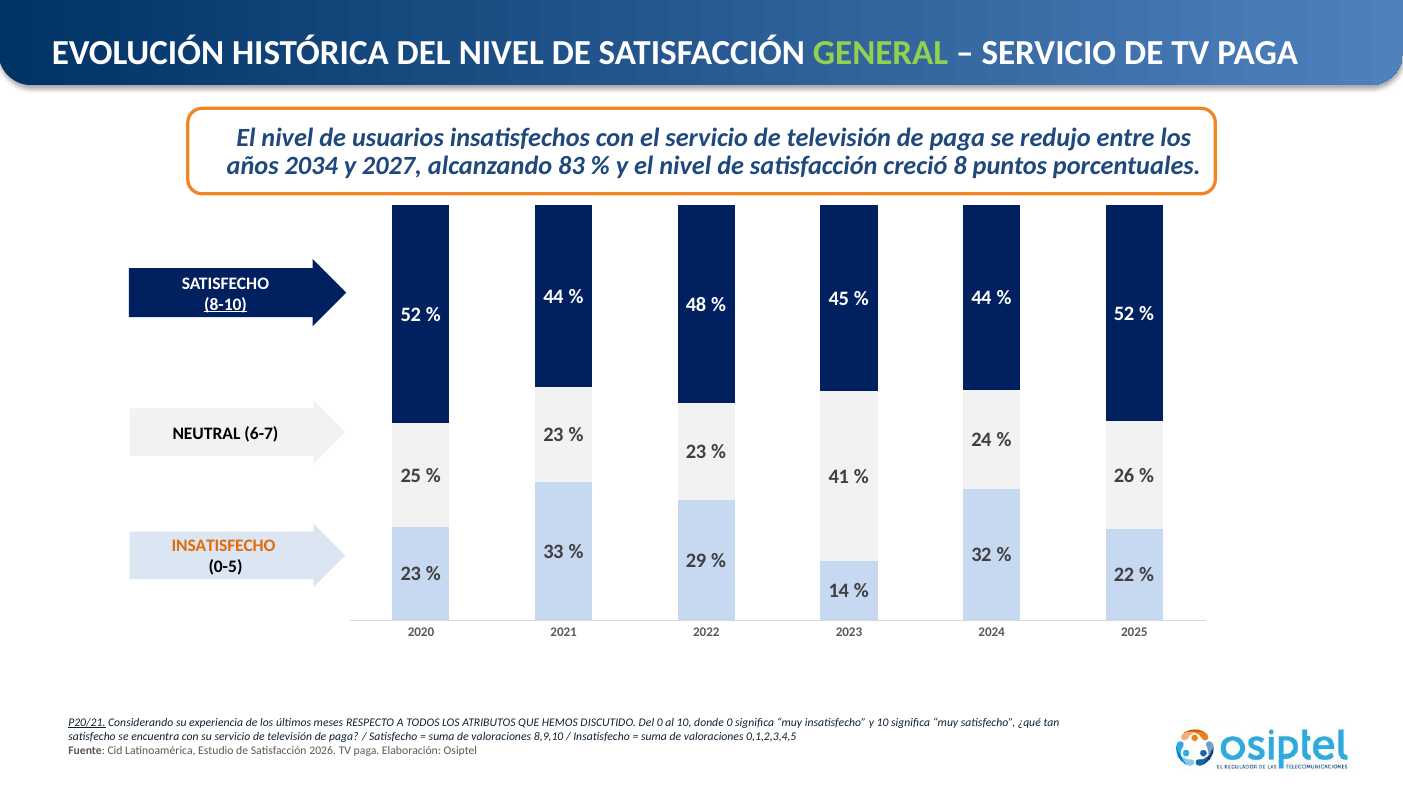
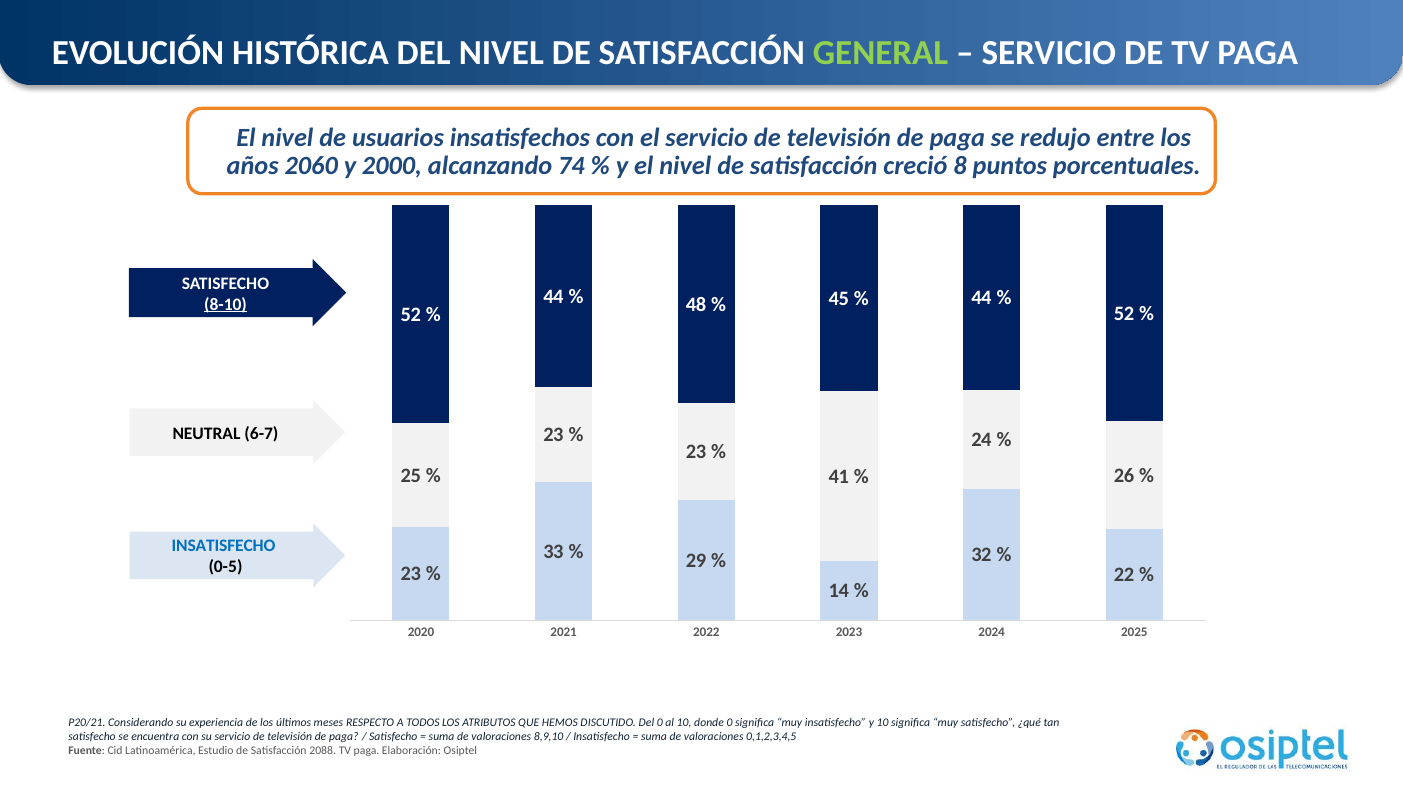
2034: 2034 -> 2060
2027: 2027 -> 2000
83: 83 -> 74
INSATISFECHO at (224, 546) colour: orange -> blue
P20/21 underline: present -> none
2026: 2026 -> 2088
